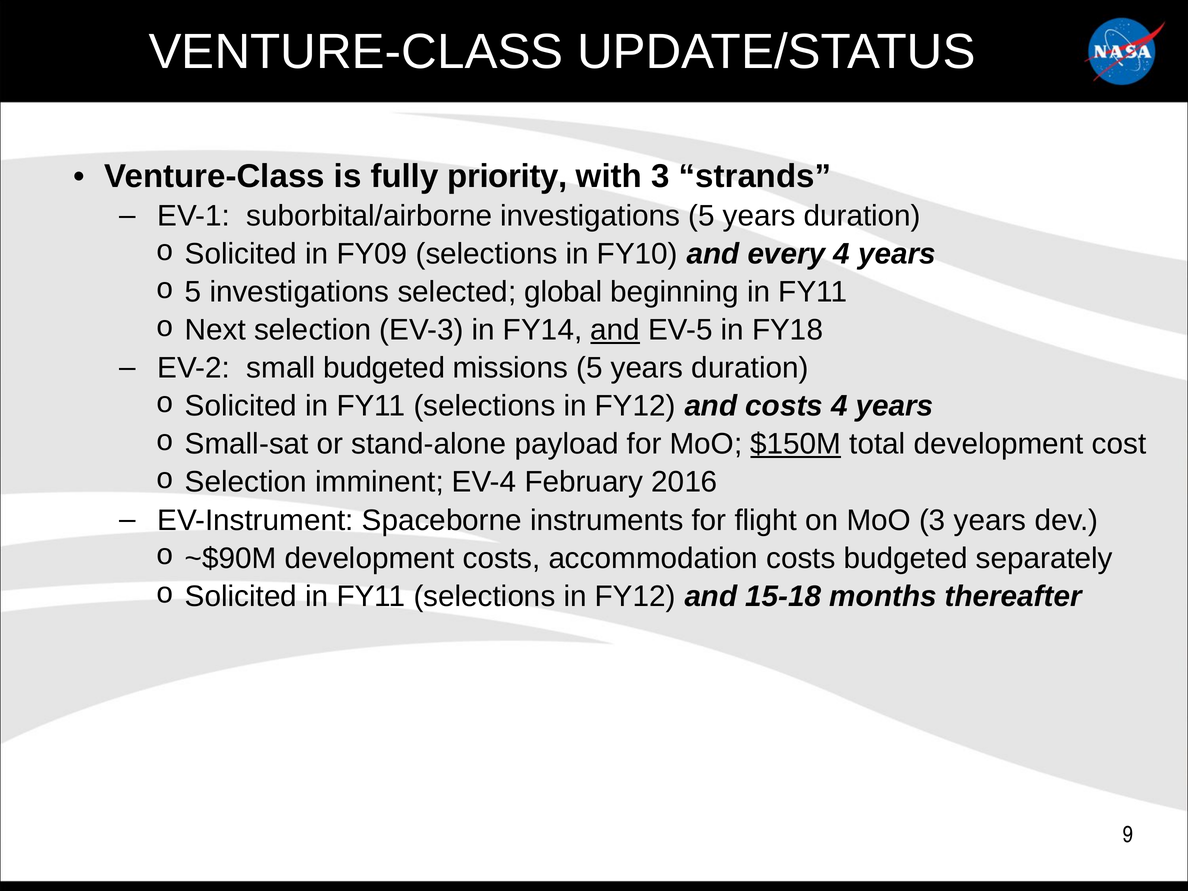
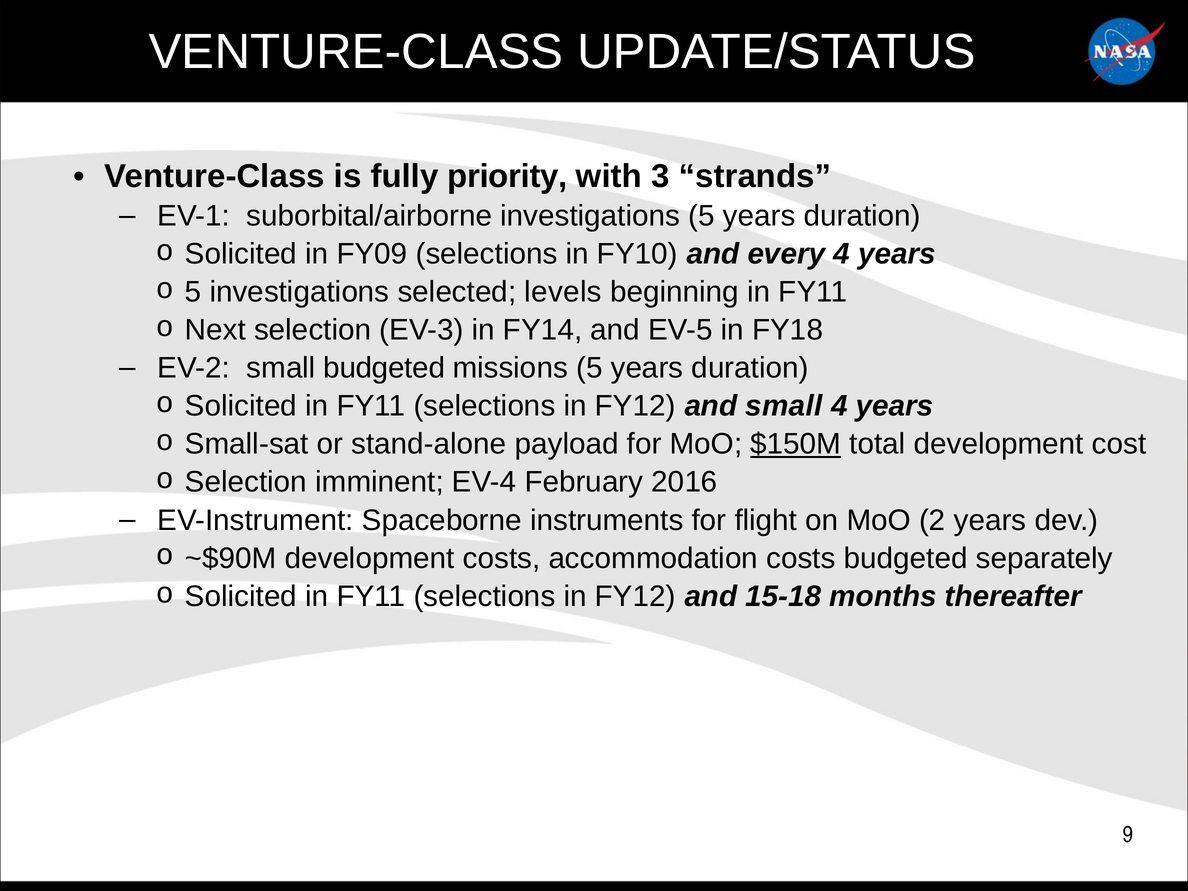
global: global -> levels
and at (615, 330) underline: present -> none
and costs: costs -> small
MoO 3: 3 -> 2
